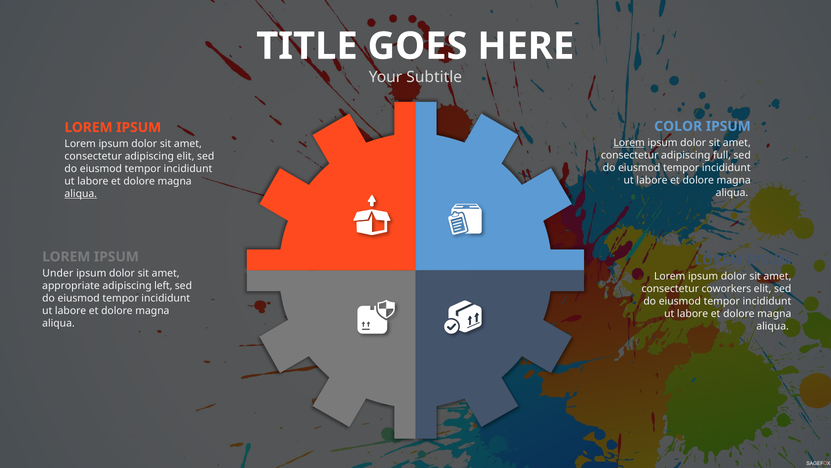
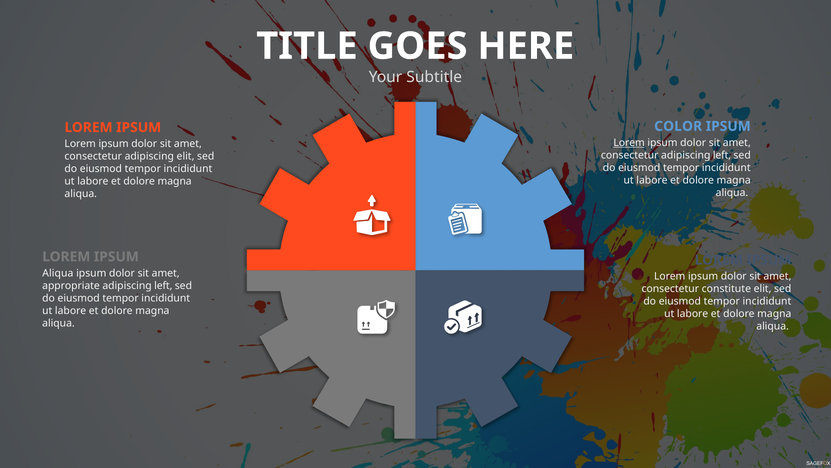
consectetur adipiscing full: full -> left
aliqua at (81, 194) underline: present -> none
Under at (58, 273): Under -> Aliqua
coworkers: coworkers -> constitute
